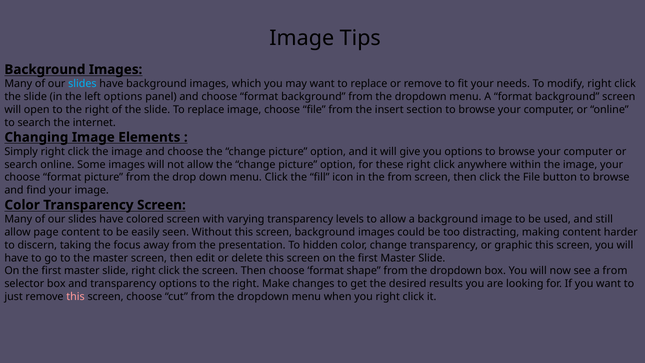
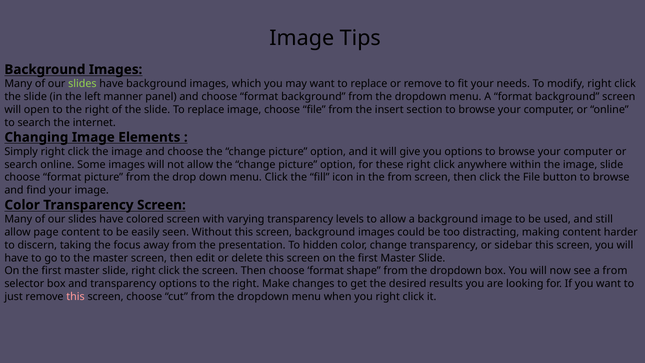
slides at (82, 84) colour: light blue -> light green
left options: options -> manner
image your: your -> slide
graphic: graphic -> sidebar
